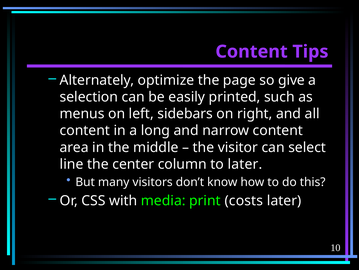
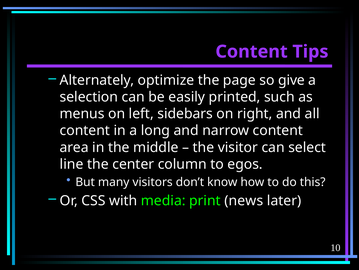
to later: later -> egos
costs: costs -> news
